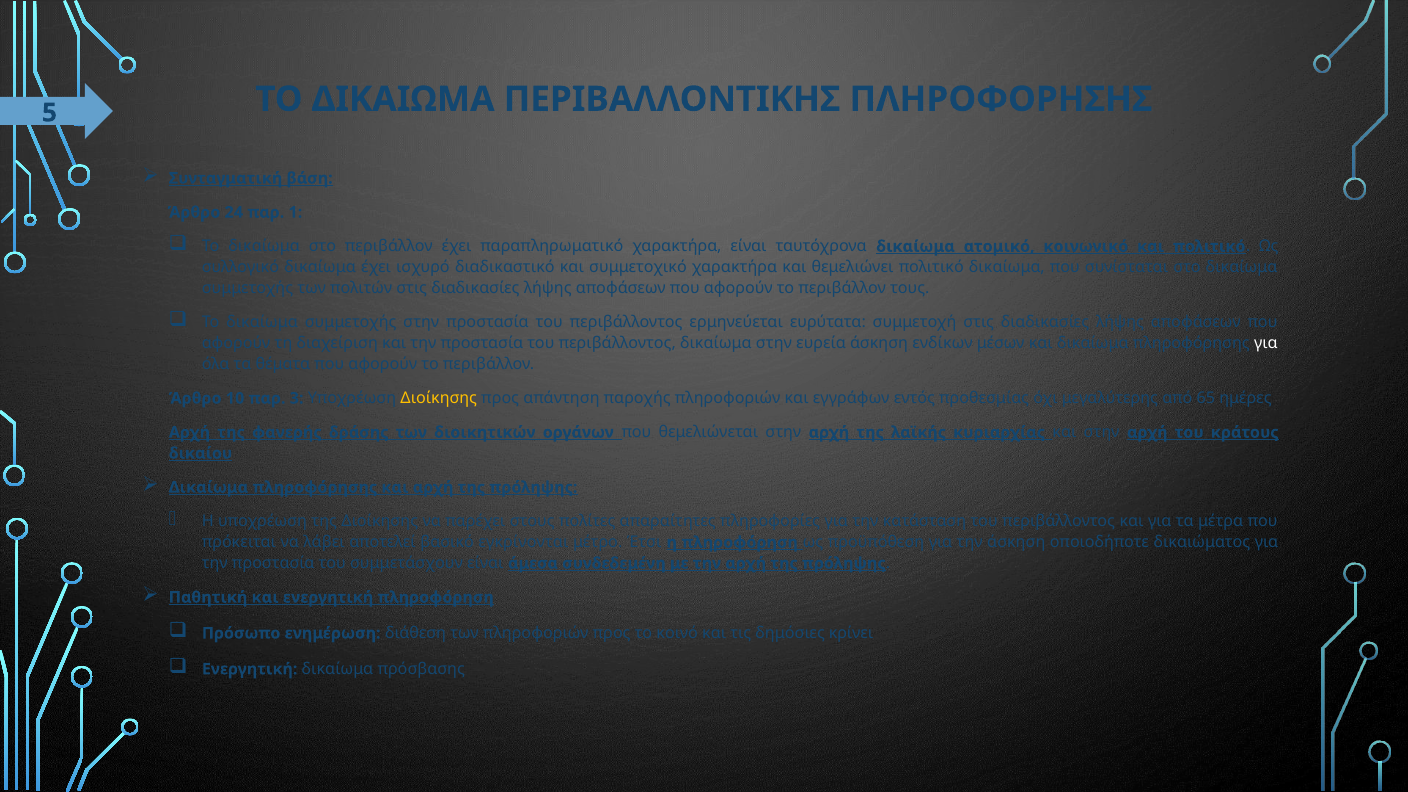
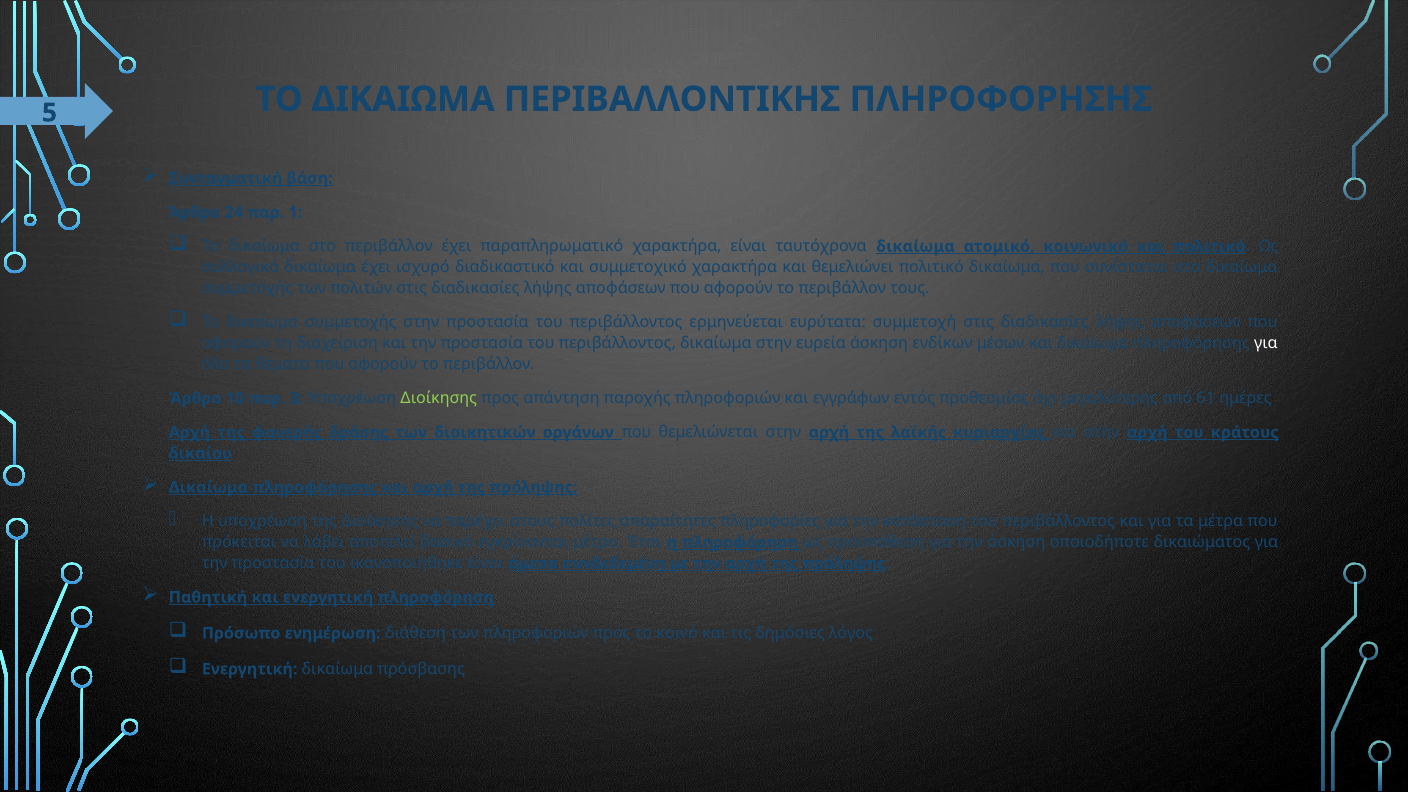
Διοίκησης at (439, 398) colour: yellow -> light green
65: 65 -> 61
συμμετάσχουν: συμμετάσχουν -> ικανοποιήθηκε
κρίνει: κρίνει -> λόγος
